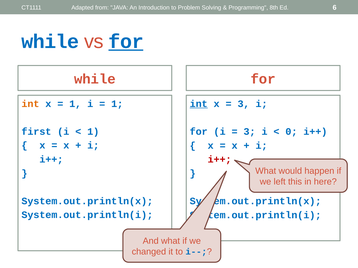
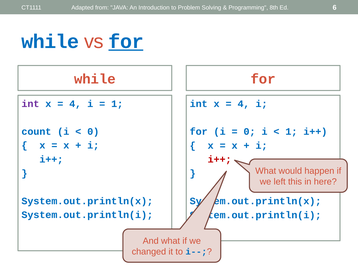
int at (30, 104) colour: orange -> purple
1 at (75, 104): 1 -> 4
int at (199, 104) underline: present -> none
3 at (244, 104): 3 -> 4
first: first -> count
1 at (93, 132): 1 -> 0
3 at (250, 132): 3 -> 0
0 at (291, 132): 0 -> 1
